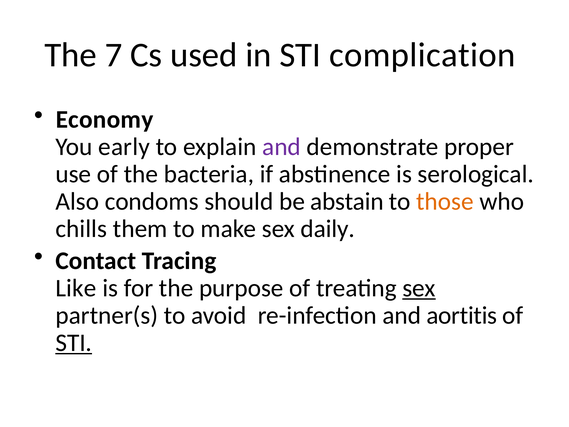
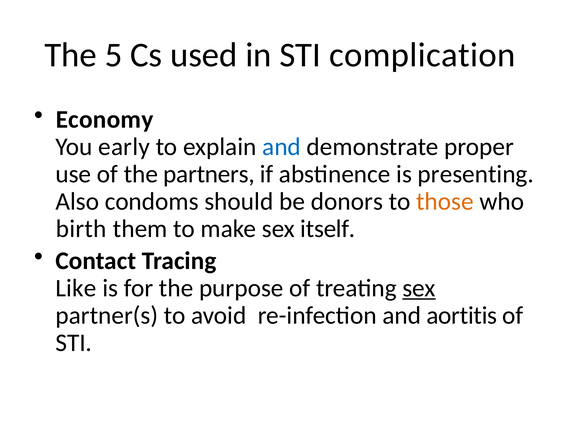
7: 7 -> 5
and at (282, 147) colour: purple -> blue
bacteria: bacteria -> partners
serological: serological -> presenting
abstain: abstain -> donors
chills: chills -> birth
daily: daily -> itself
STI at (74, 343) underline: present -> none
